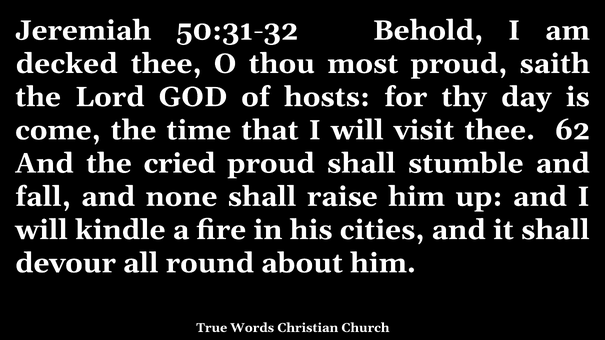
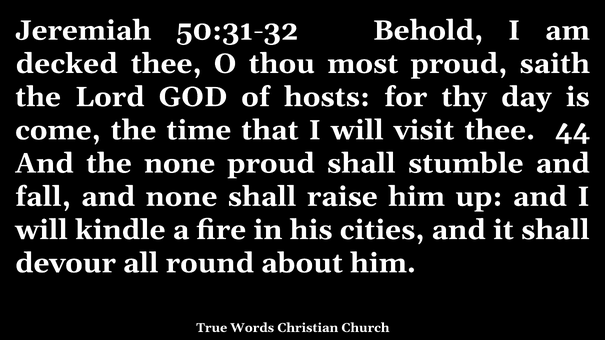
62: 62 -> 44
the cried: cried -> none
